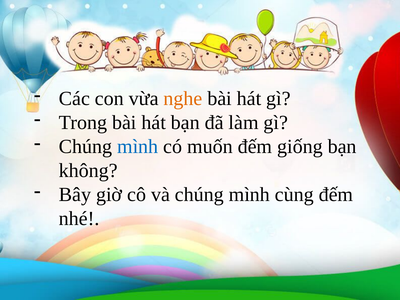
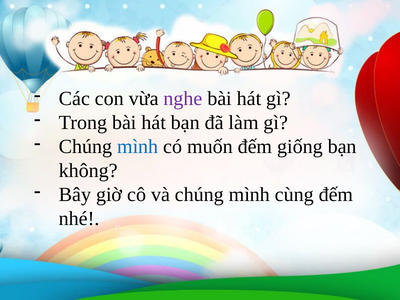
nghe colour: orange -> purple
